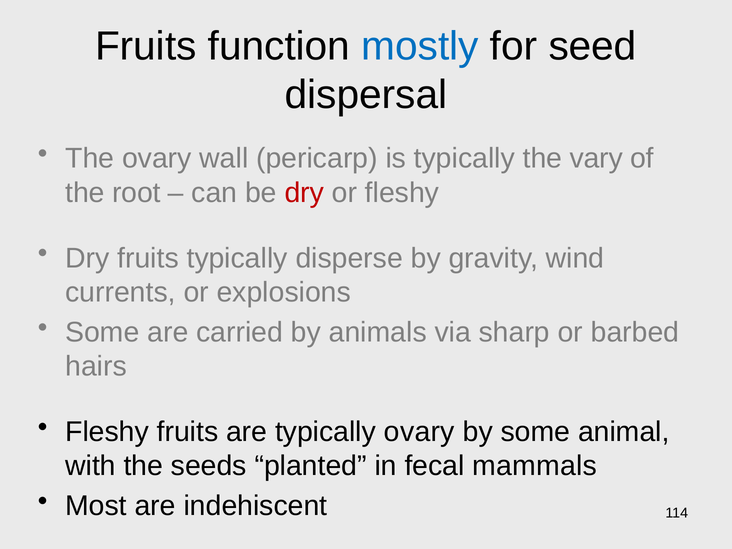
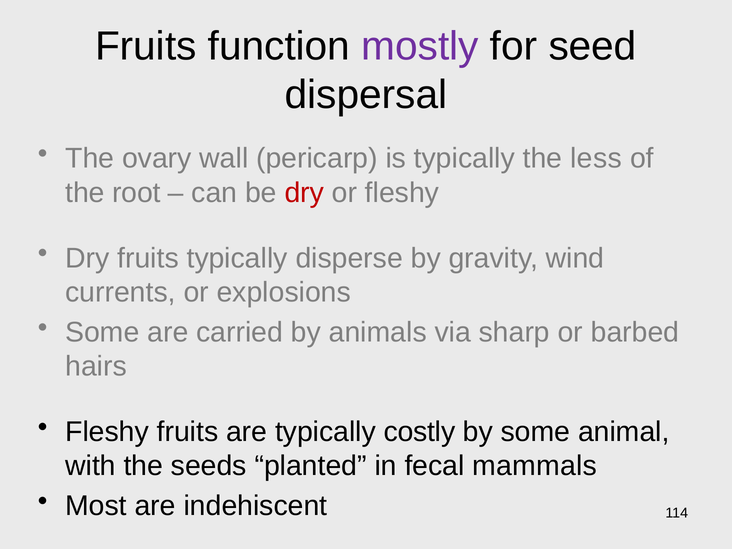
mostly colour: blue -> purple
vary: vary -> less
typically ovary: ovary -> costly
